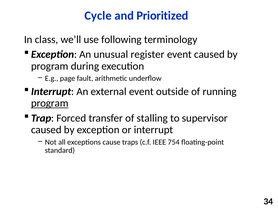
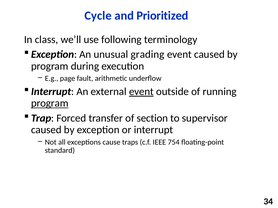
register: register -> grading
event at (141, 92) underline: none -> present
stalling: stalling -> section
